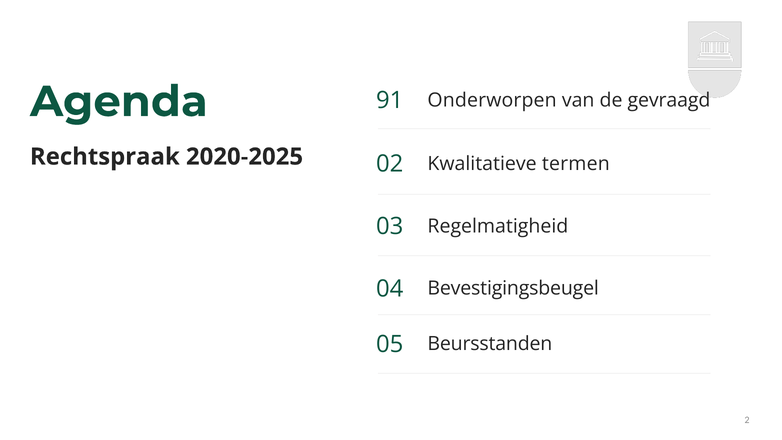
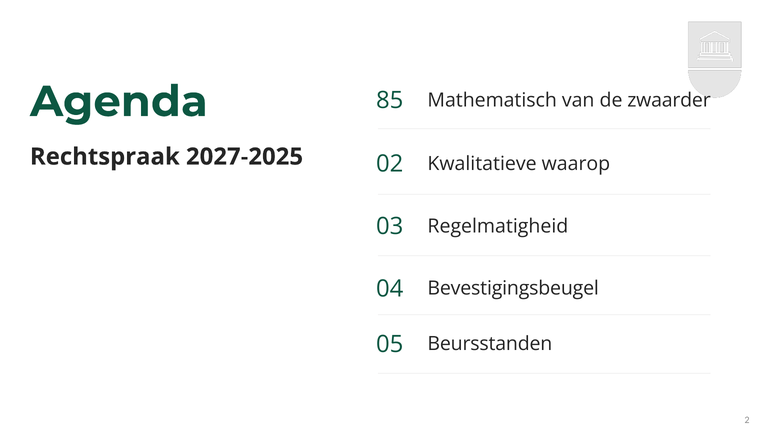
91: 91 -> 85
Onderworpen: Onderworpen -> Mathematisch
gevraagd: gevraagd -> zwaarder
2020-2025: 2020-2025 -> 2027-2025
termen: termen -> waarop
